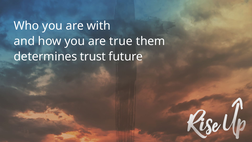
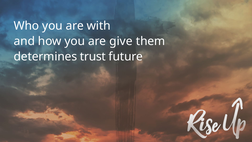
true: true -> give
